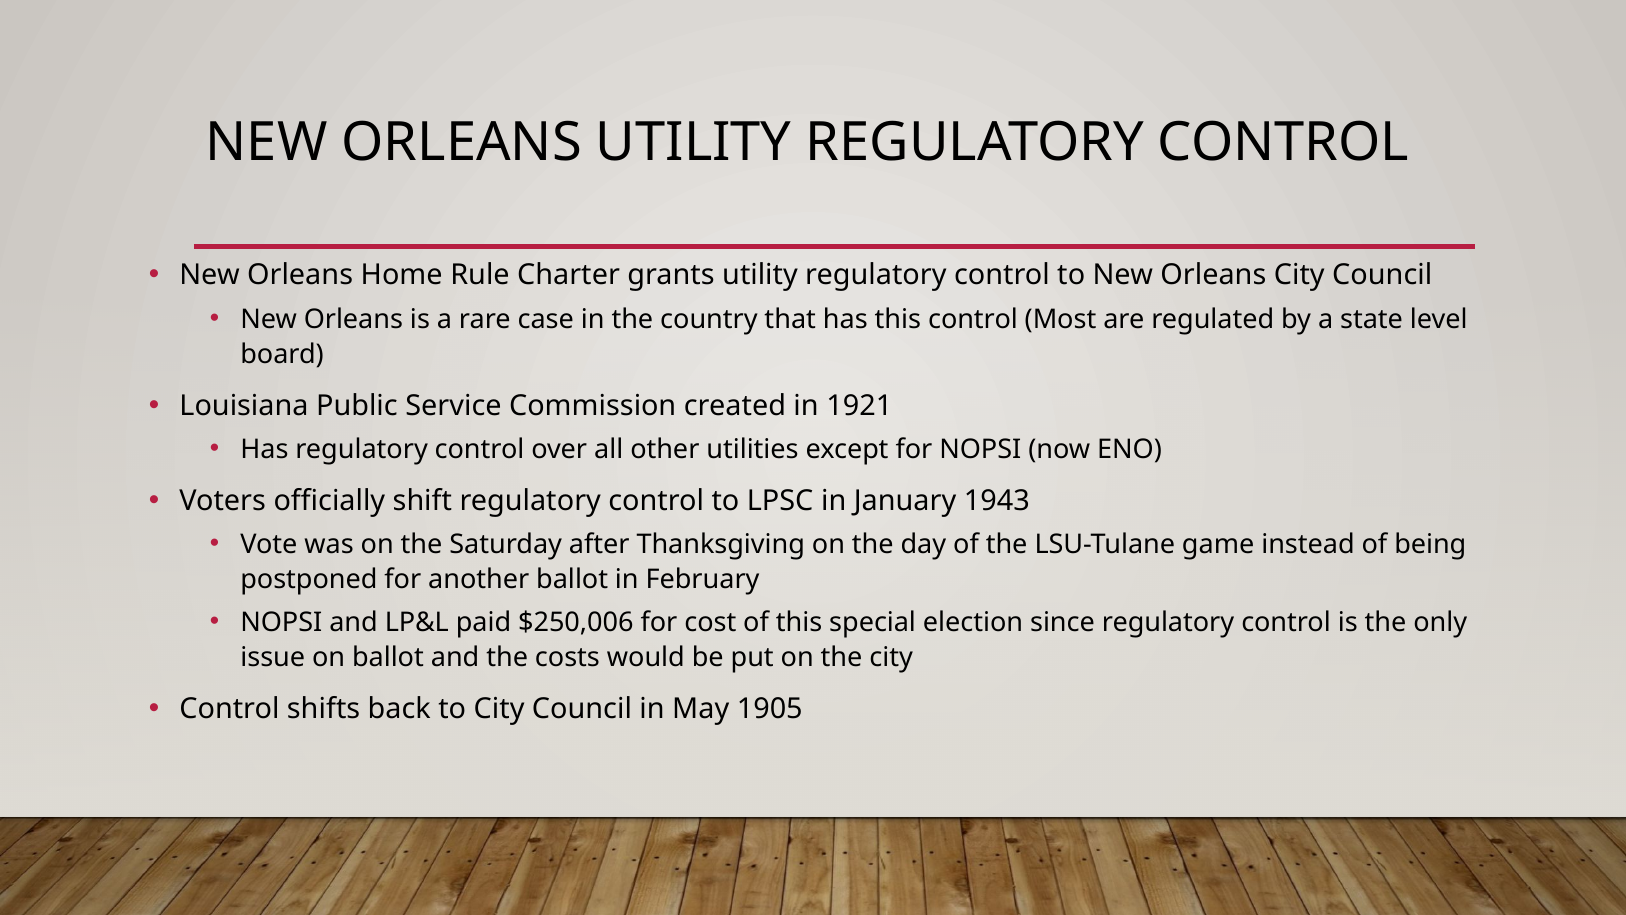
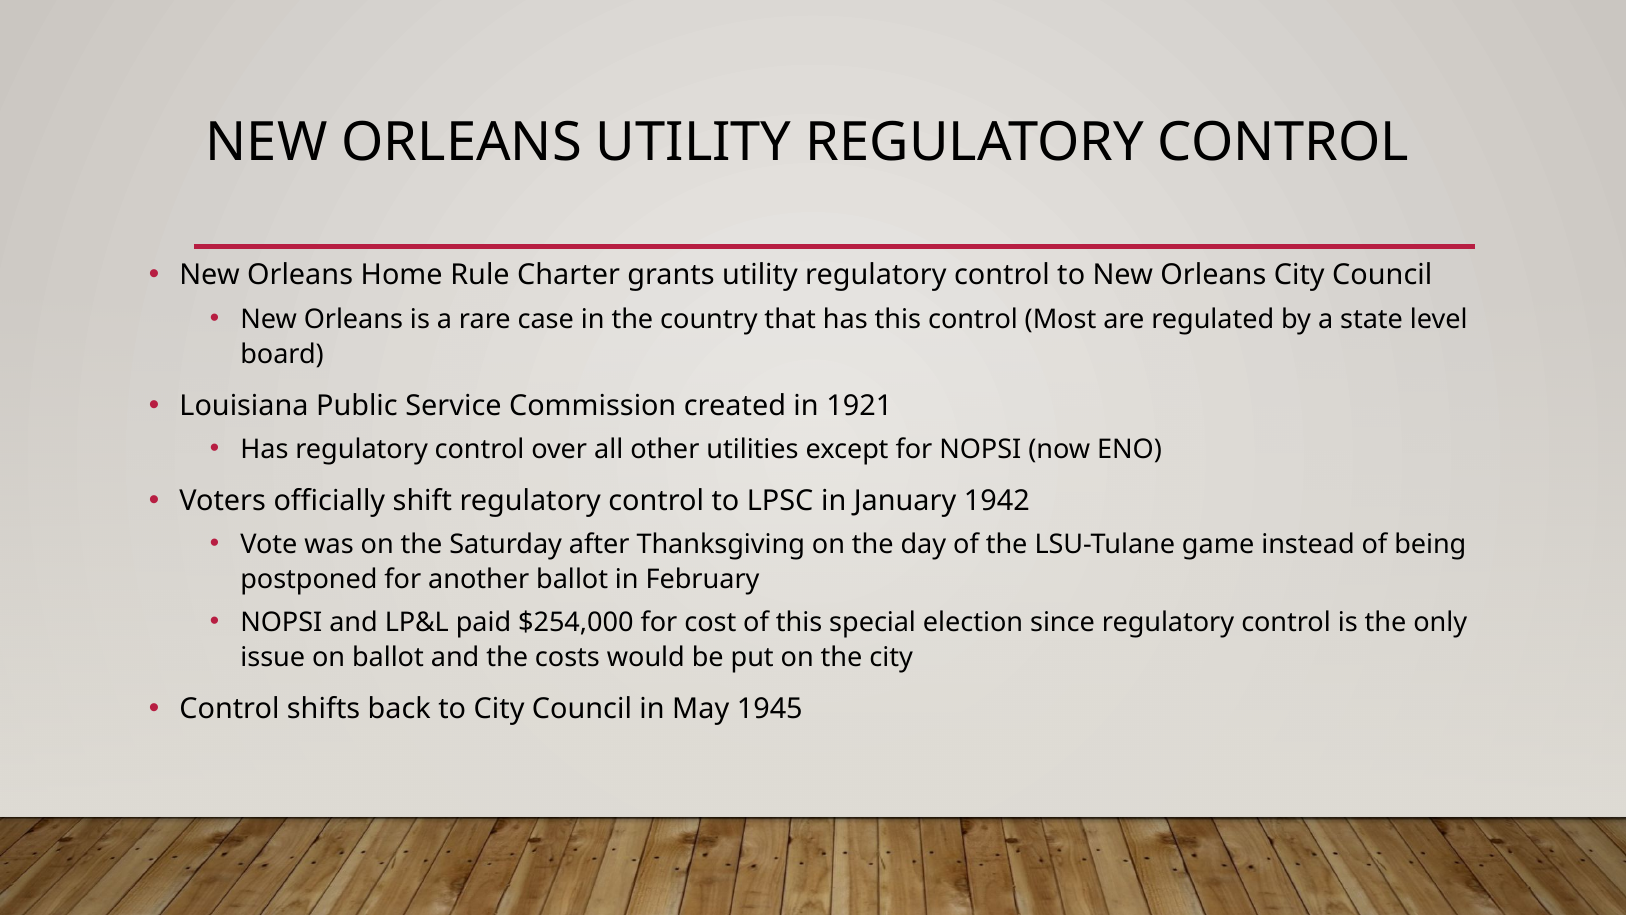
1943: 1943 -> 1942
$250,006: $250,006 -> $254,000
1905: 1905 -> 1945
